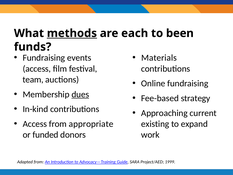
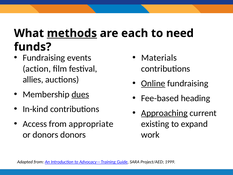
been: been -> need
access at (37, 69): access -> action
team: team -> allies
Online underline: none -> present
strategy: strategy -> heading
Approaching underline: none -> present
or funded: funded -> donors
